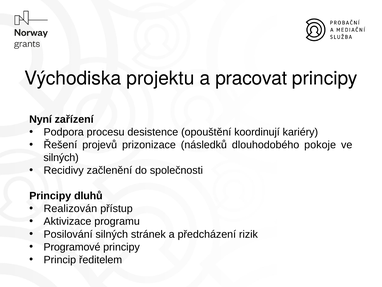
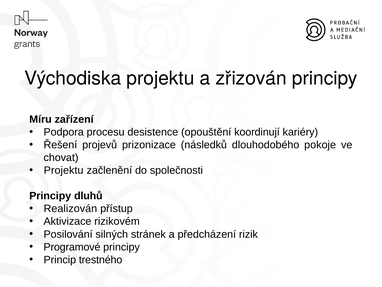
pracovat: pracovat -> zřizován
Nyní: Nyní -> Míru
silných at (61, 157): silných -> chovat
Recidivy at (64, 170): Recidivy -> Projektu
programu: programu -> rizikovém
ředitelem: ředitelem -> trestného
